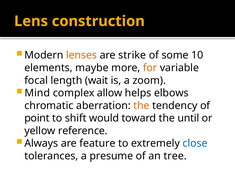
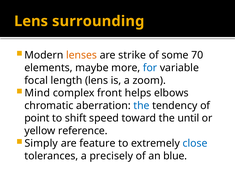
construction: construction -> surrounding
10: 10 -> 70
for colour: orange -> blue
length wait: wait -> lens
allow: allow -> front
the at (141, 105) colour: orange -> blue
would: would -> speed
Always: Always -> Simply
presume: presume -> precisely
tree: tree -> blue
